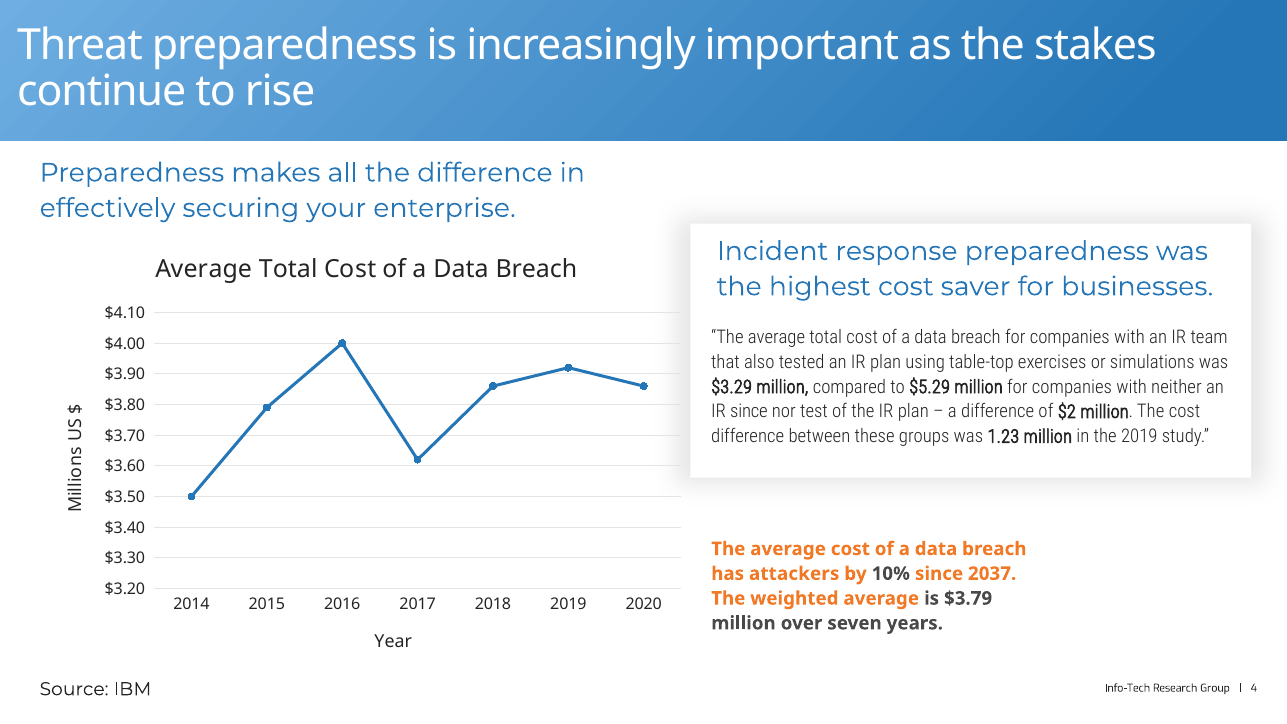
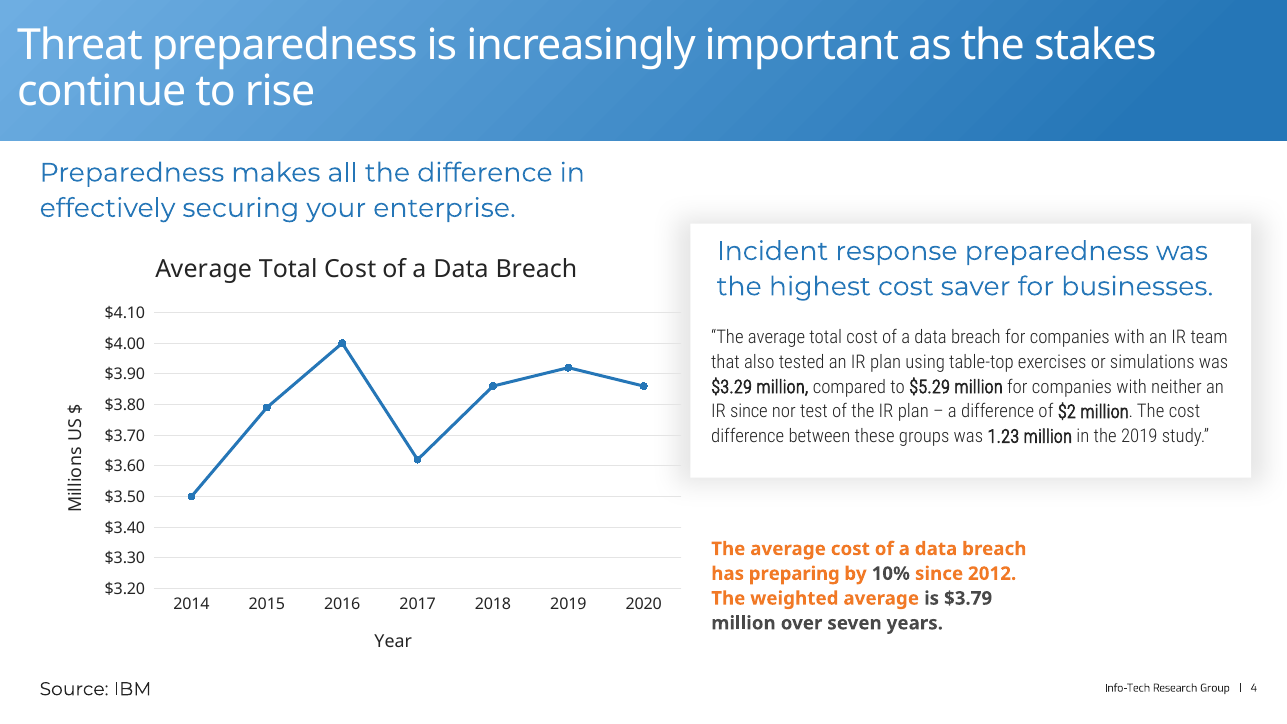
attackers: attackers -> preparing
2037: 2037 -> 2012
